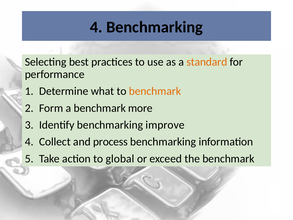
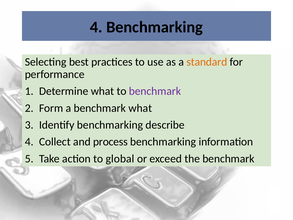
benchmark at (155, 91) colour: orange -> purple
benchmark more: more -> what
improve: improve -> describe
